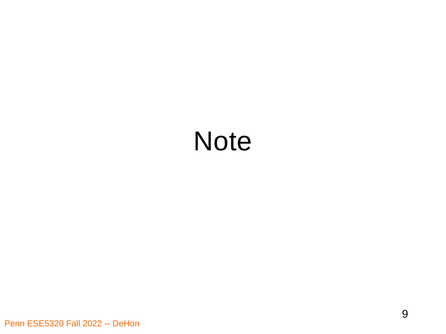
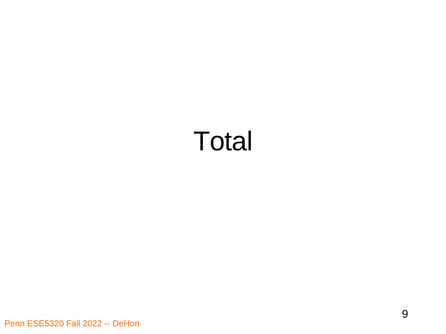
Note: Note -> Total
